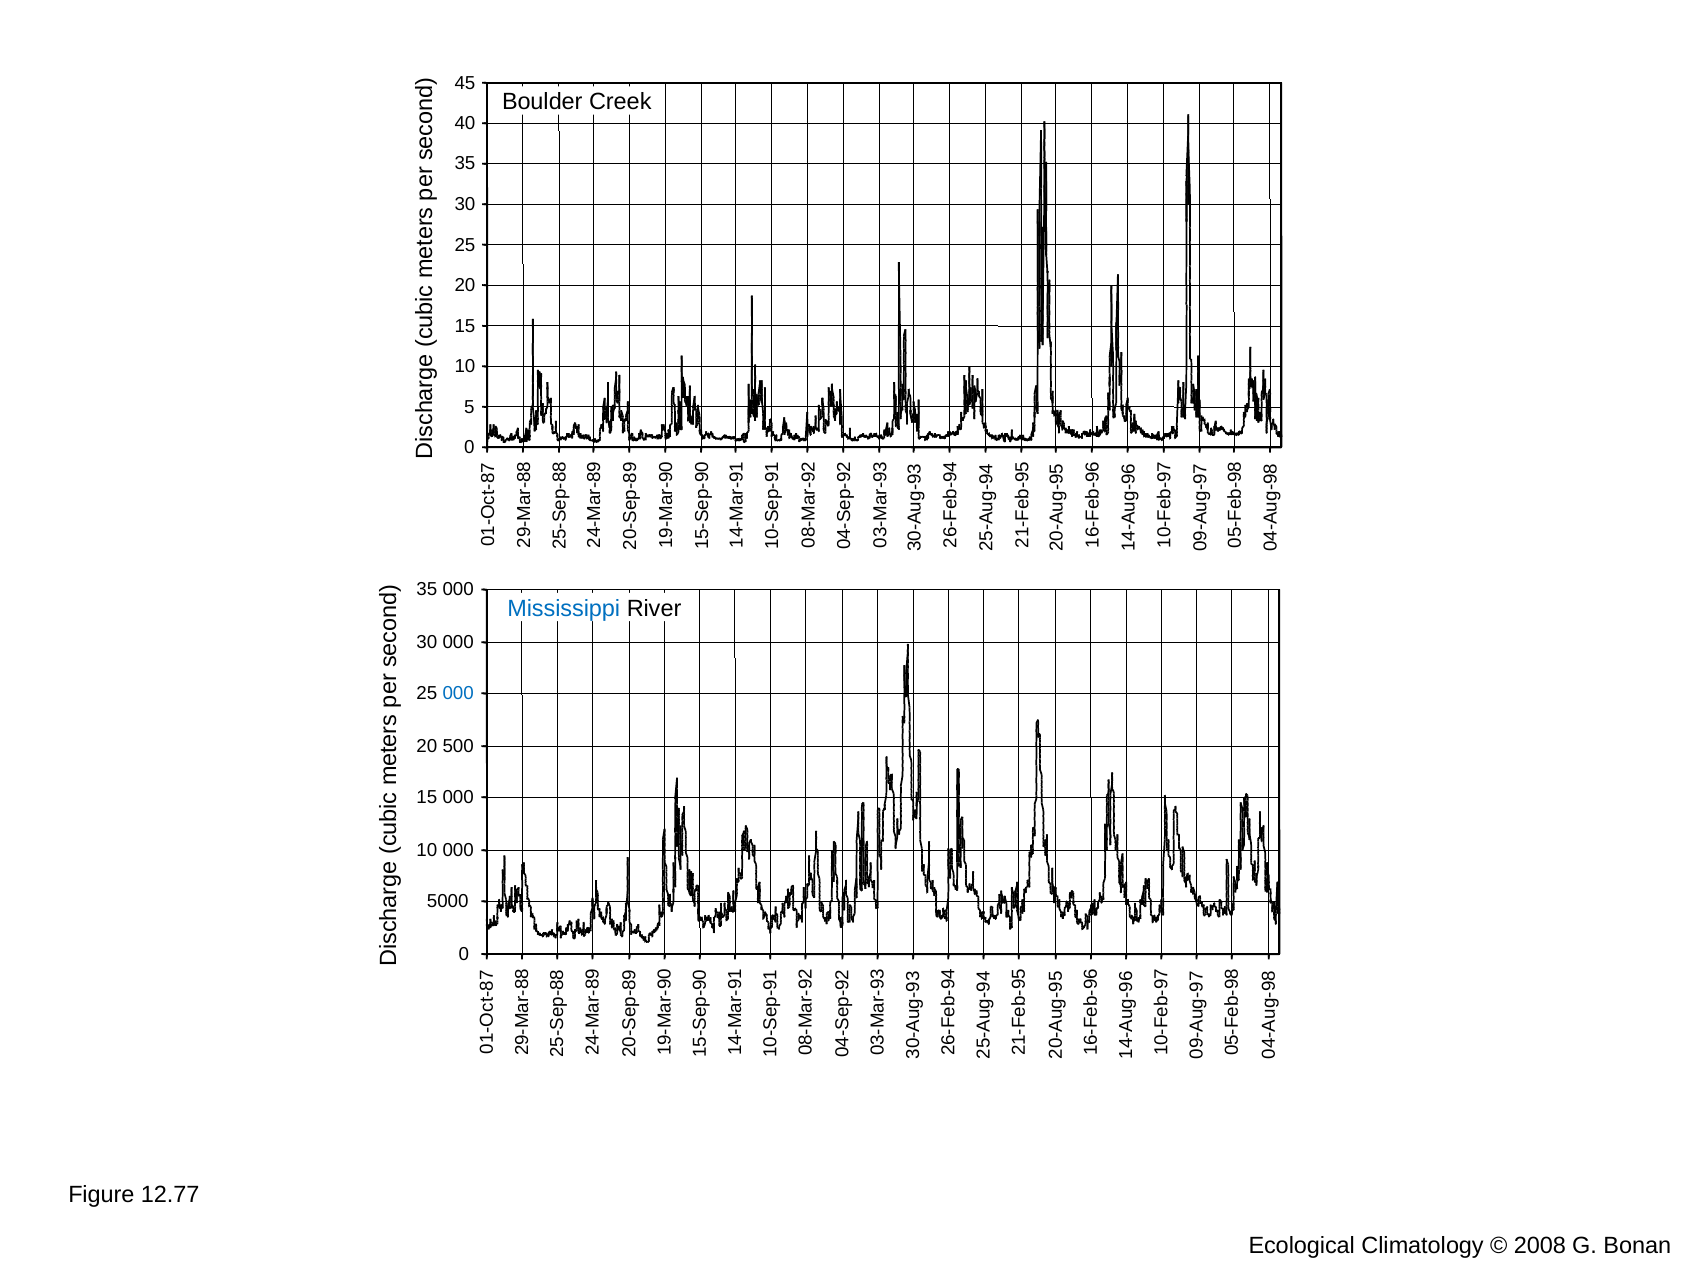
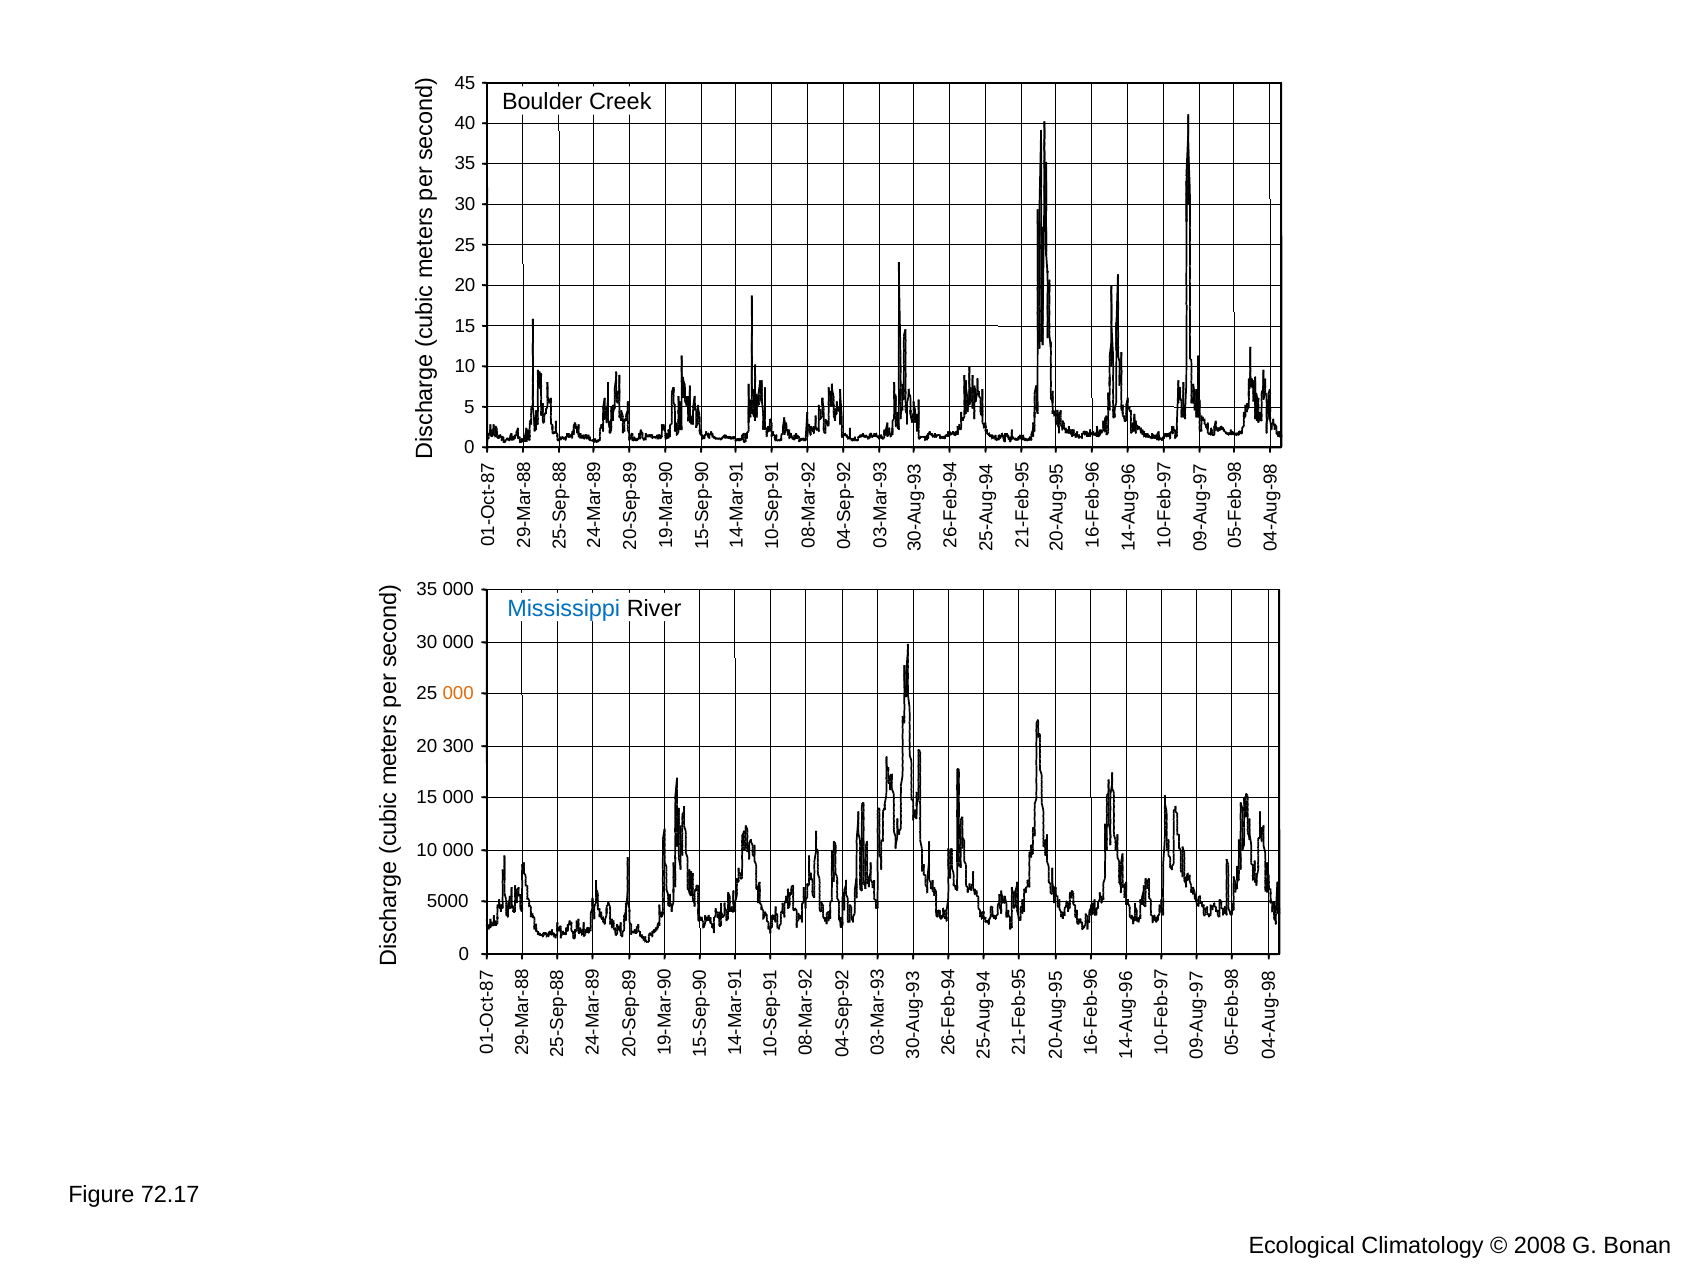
000 at (458, 694) colour: blue -> orange
500: 500 -> 300
12.77: 12.77 -> 72.17
